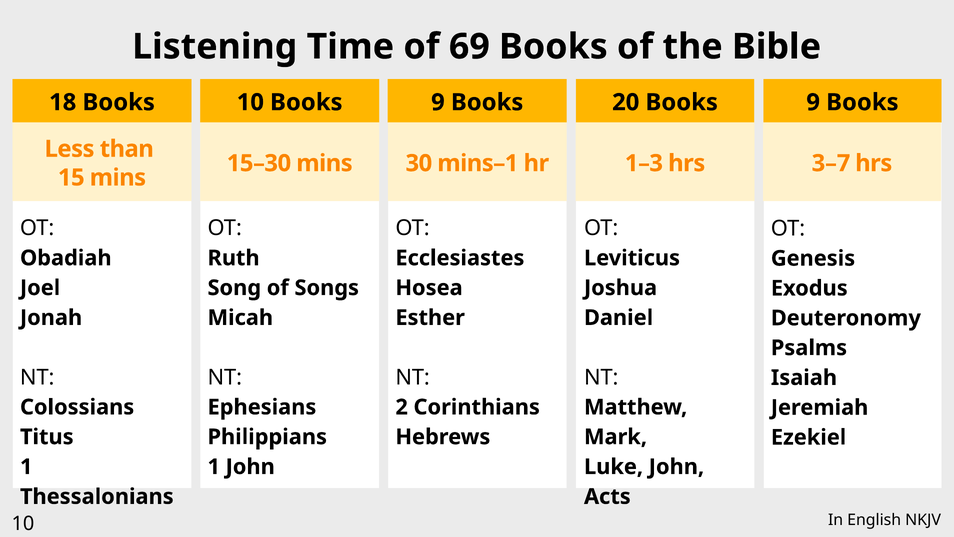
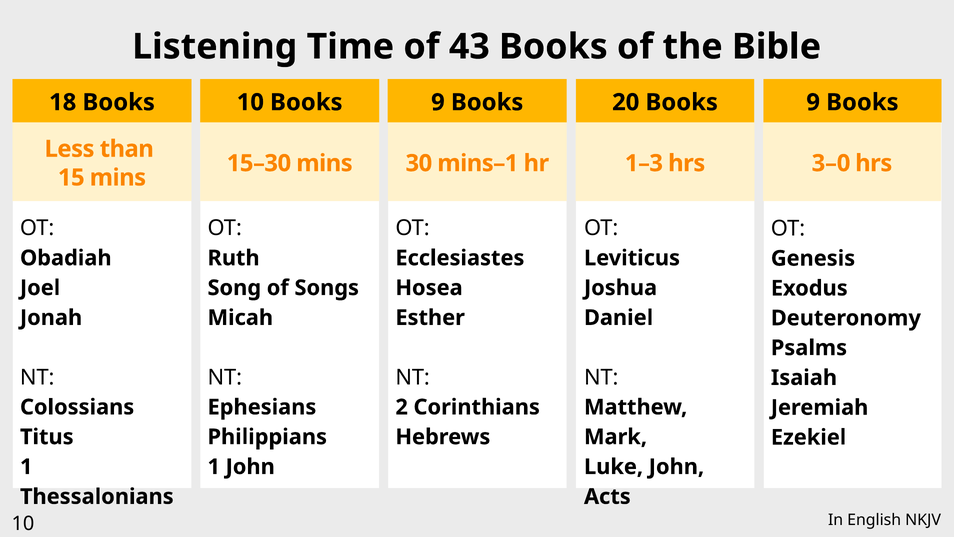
69: 69 -> 43
3–7: 3–7 -> 3–0
